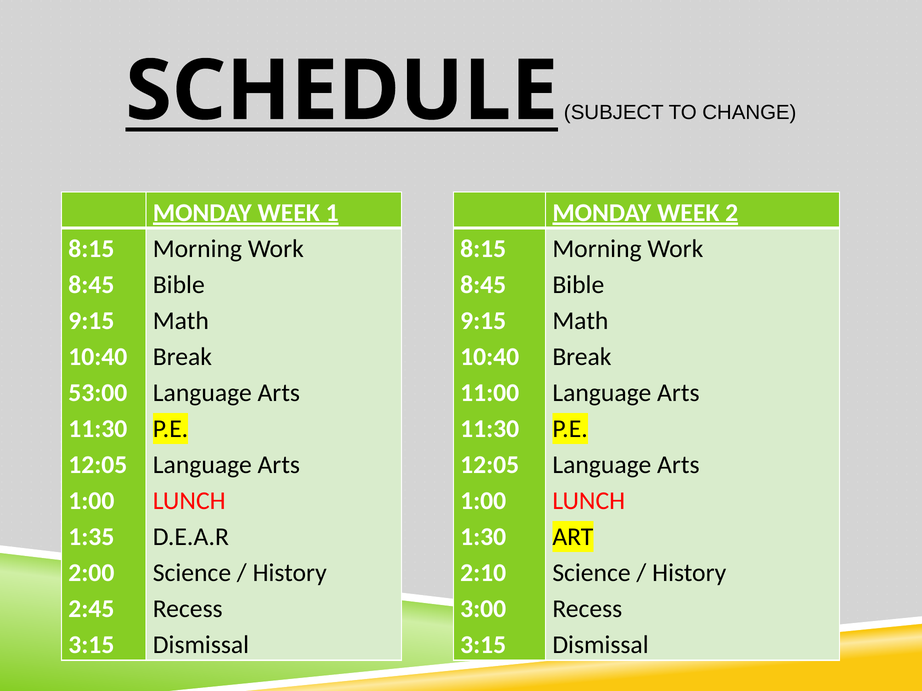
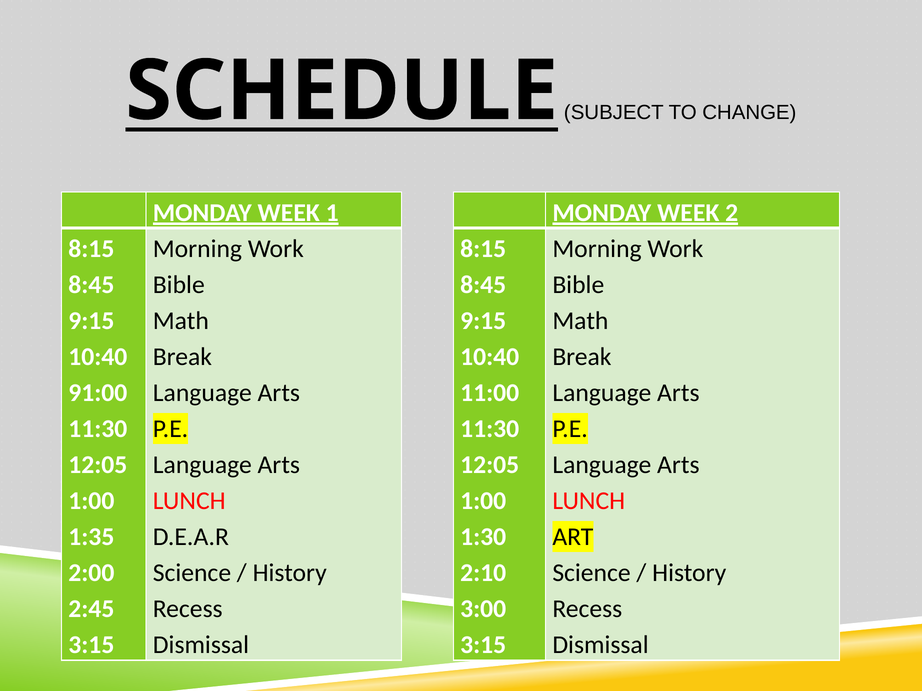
53:00: 53:00 -> 91:00
